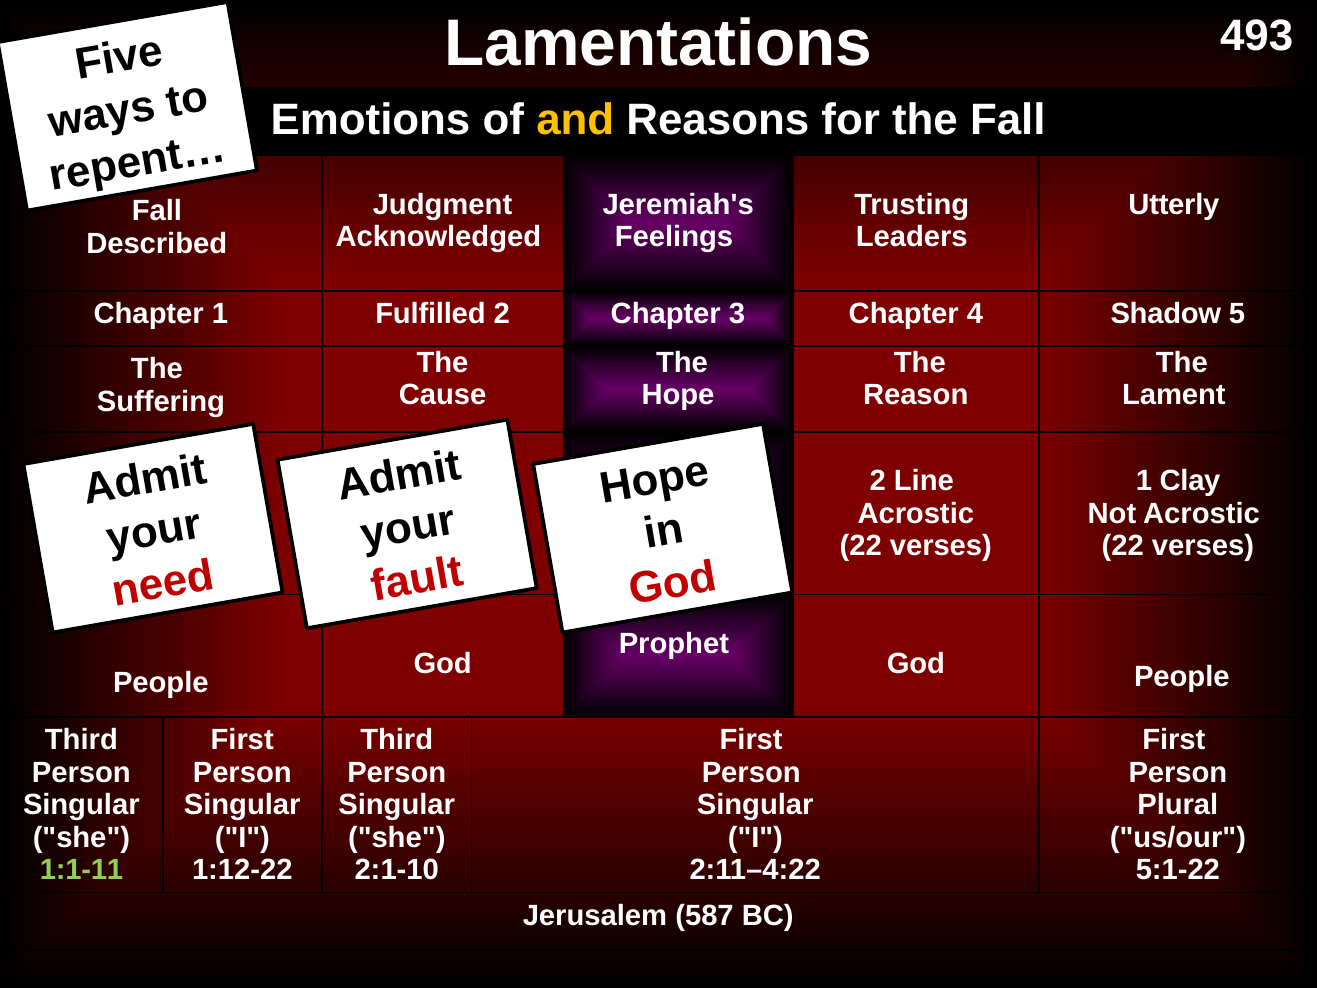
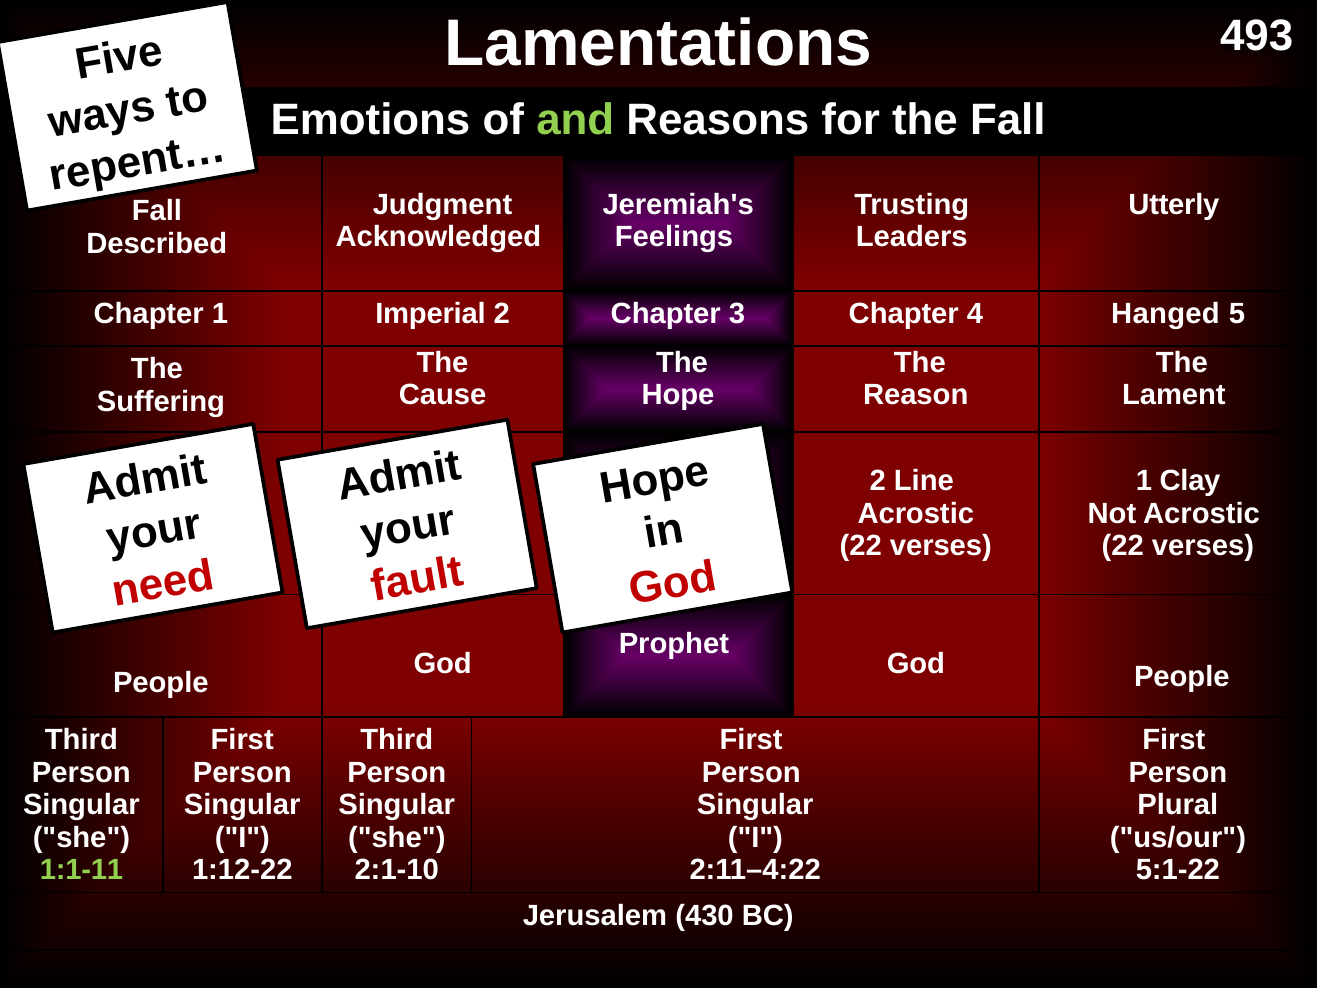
and colour: yellow -> light green
Fulfilled: Fulfilled -> Imperial
Shadow: Shadow -> Hanged
587: 587 -> 430
